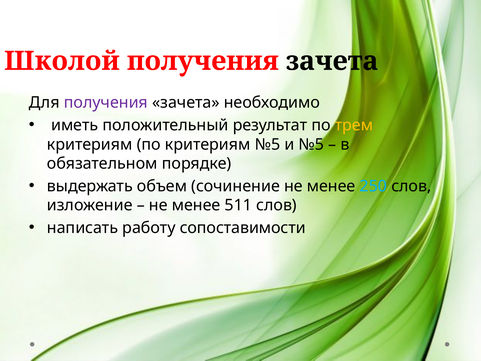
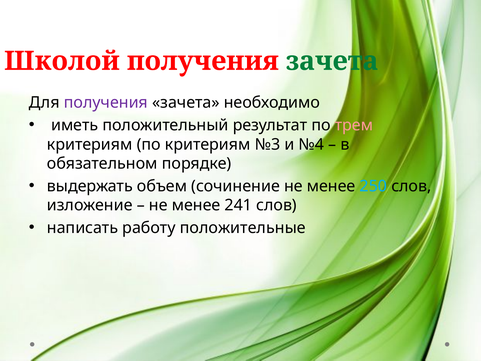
зачета at (332, 61) colour: black -> green
трем colour: yellow -> pink
критериям №5: №5 -> №3
и №5: №5 -> №4
511: 511 -> 241
сопоставимости: сопоставимости -> положительные
